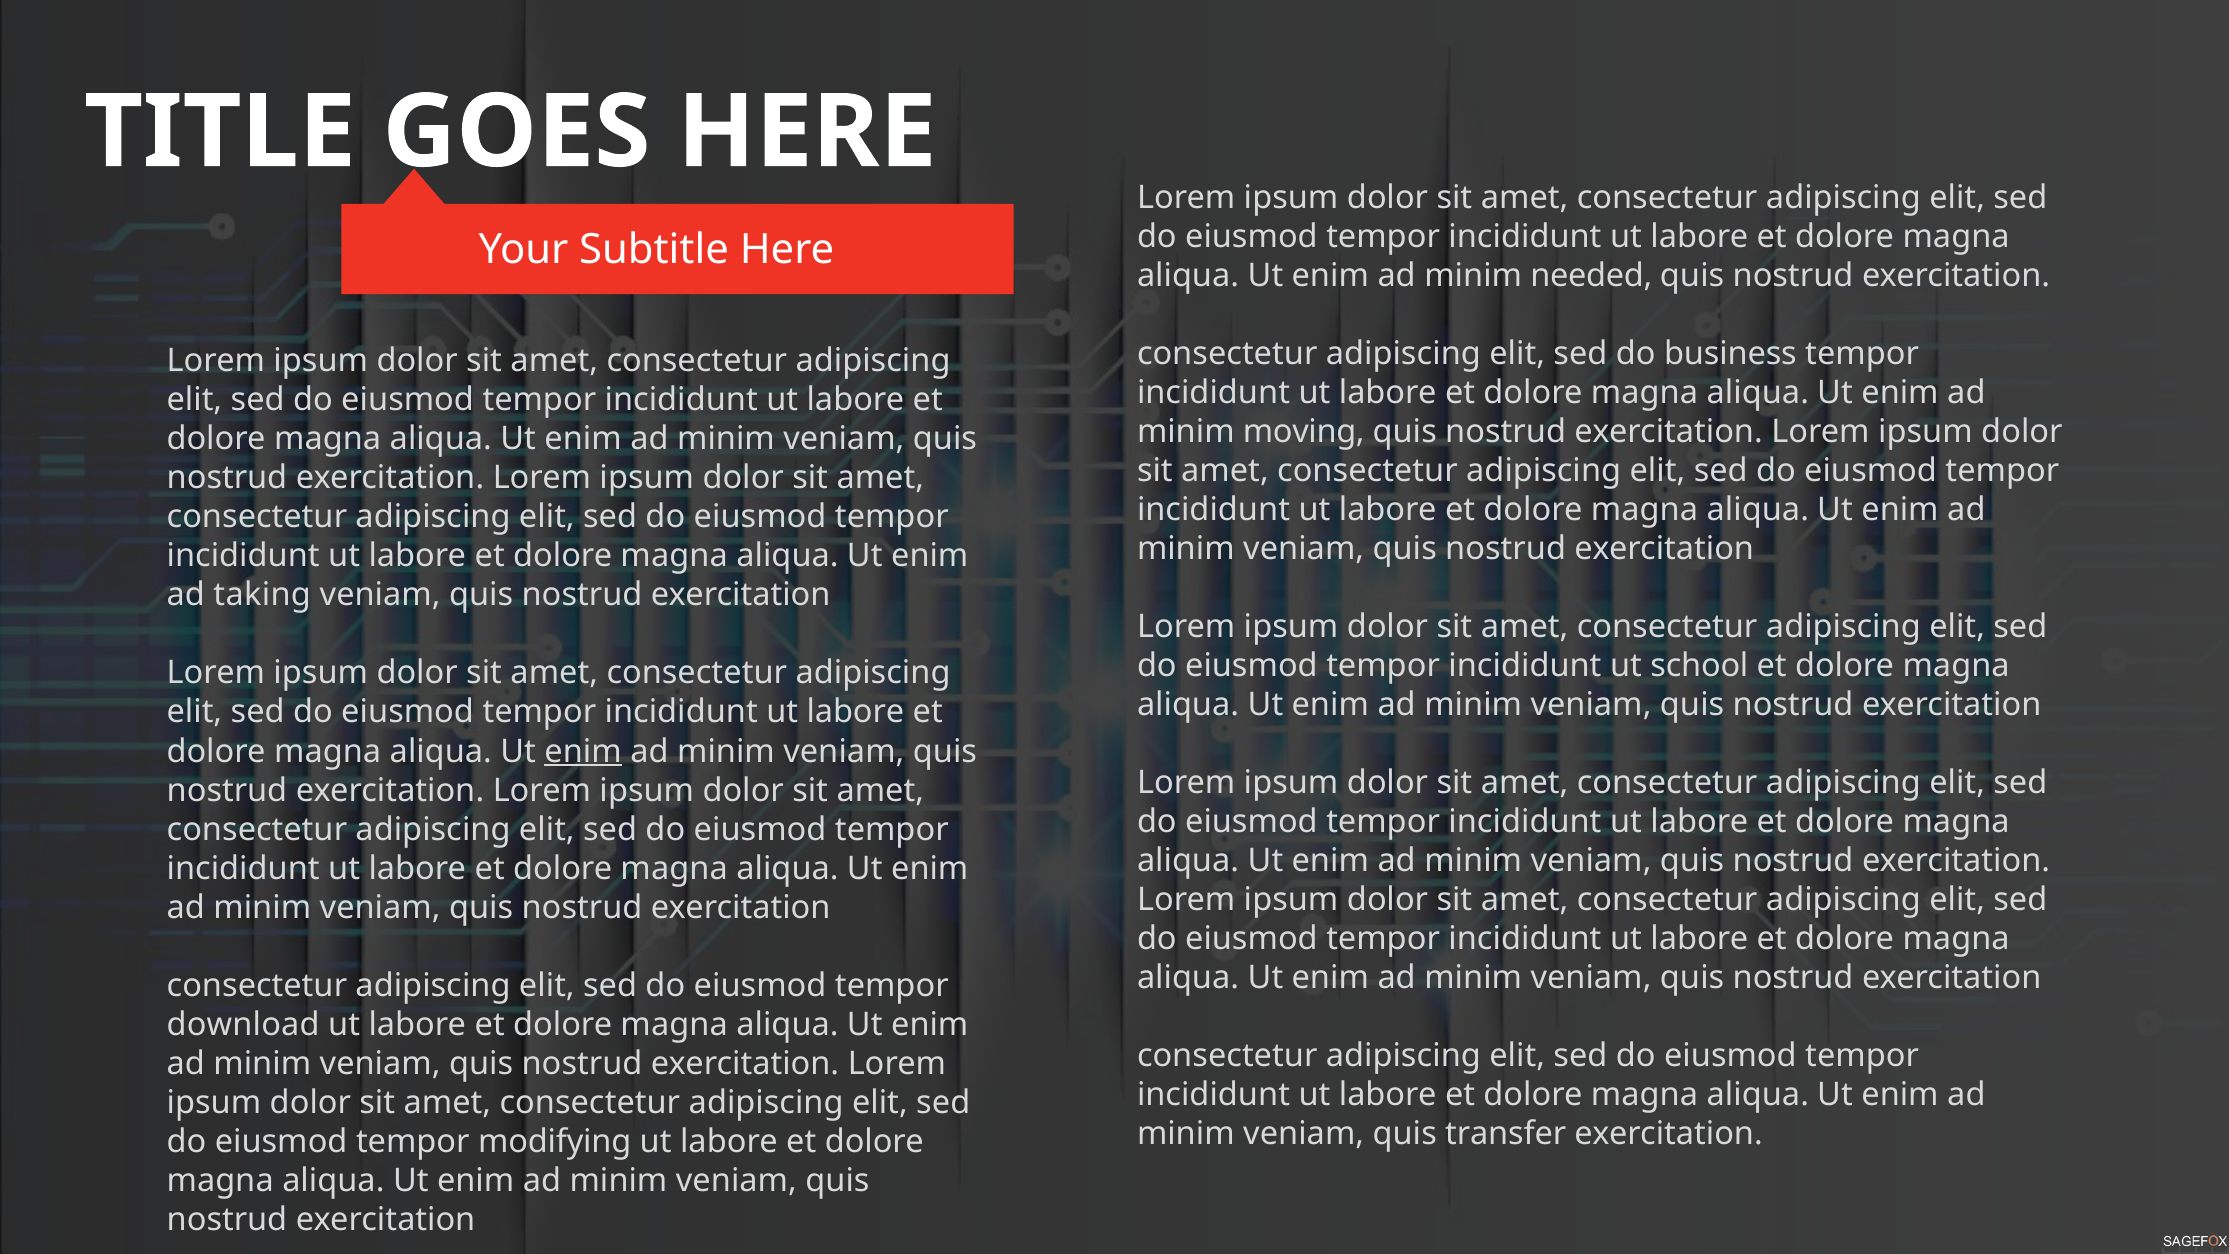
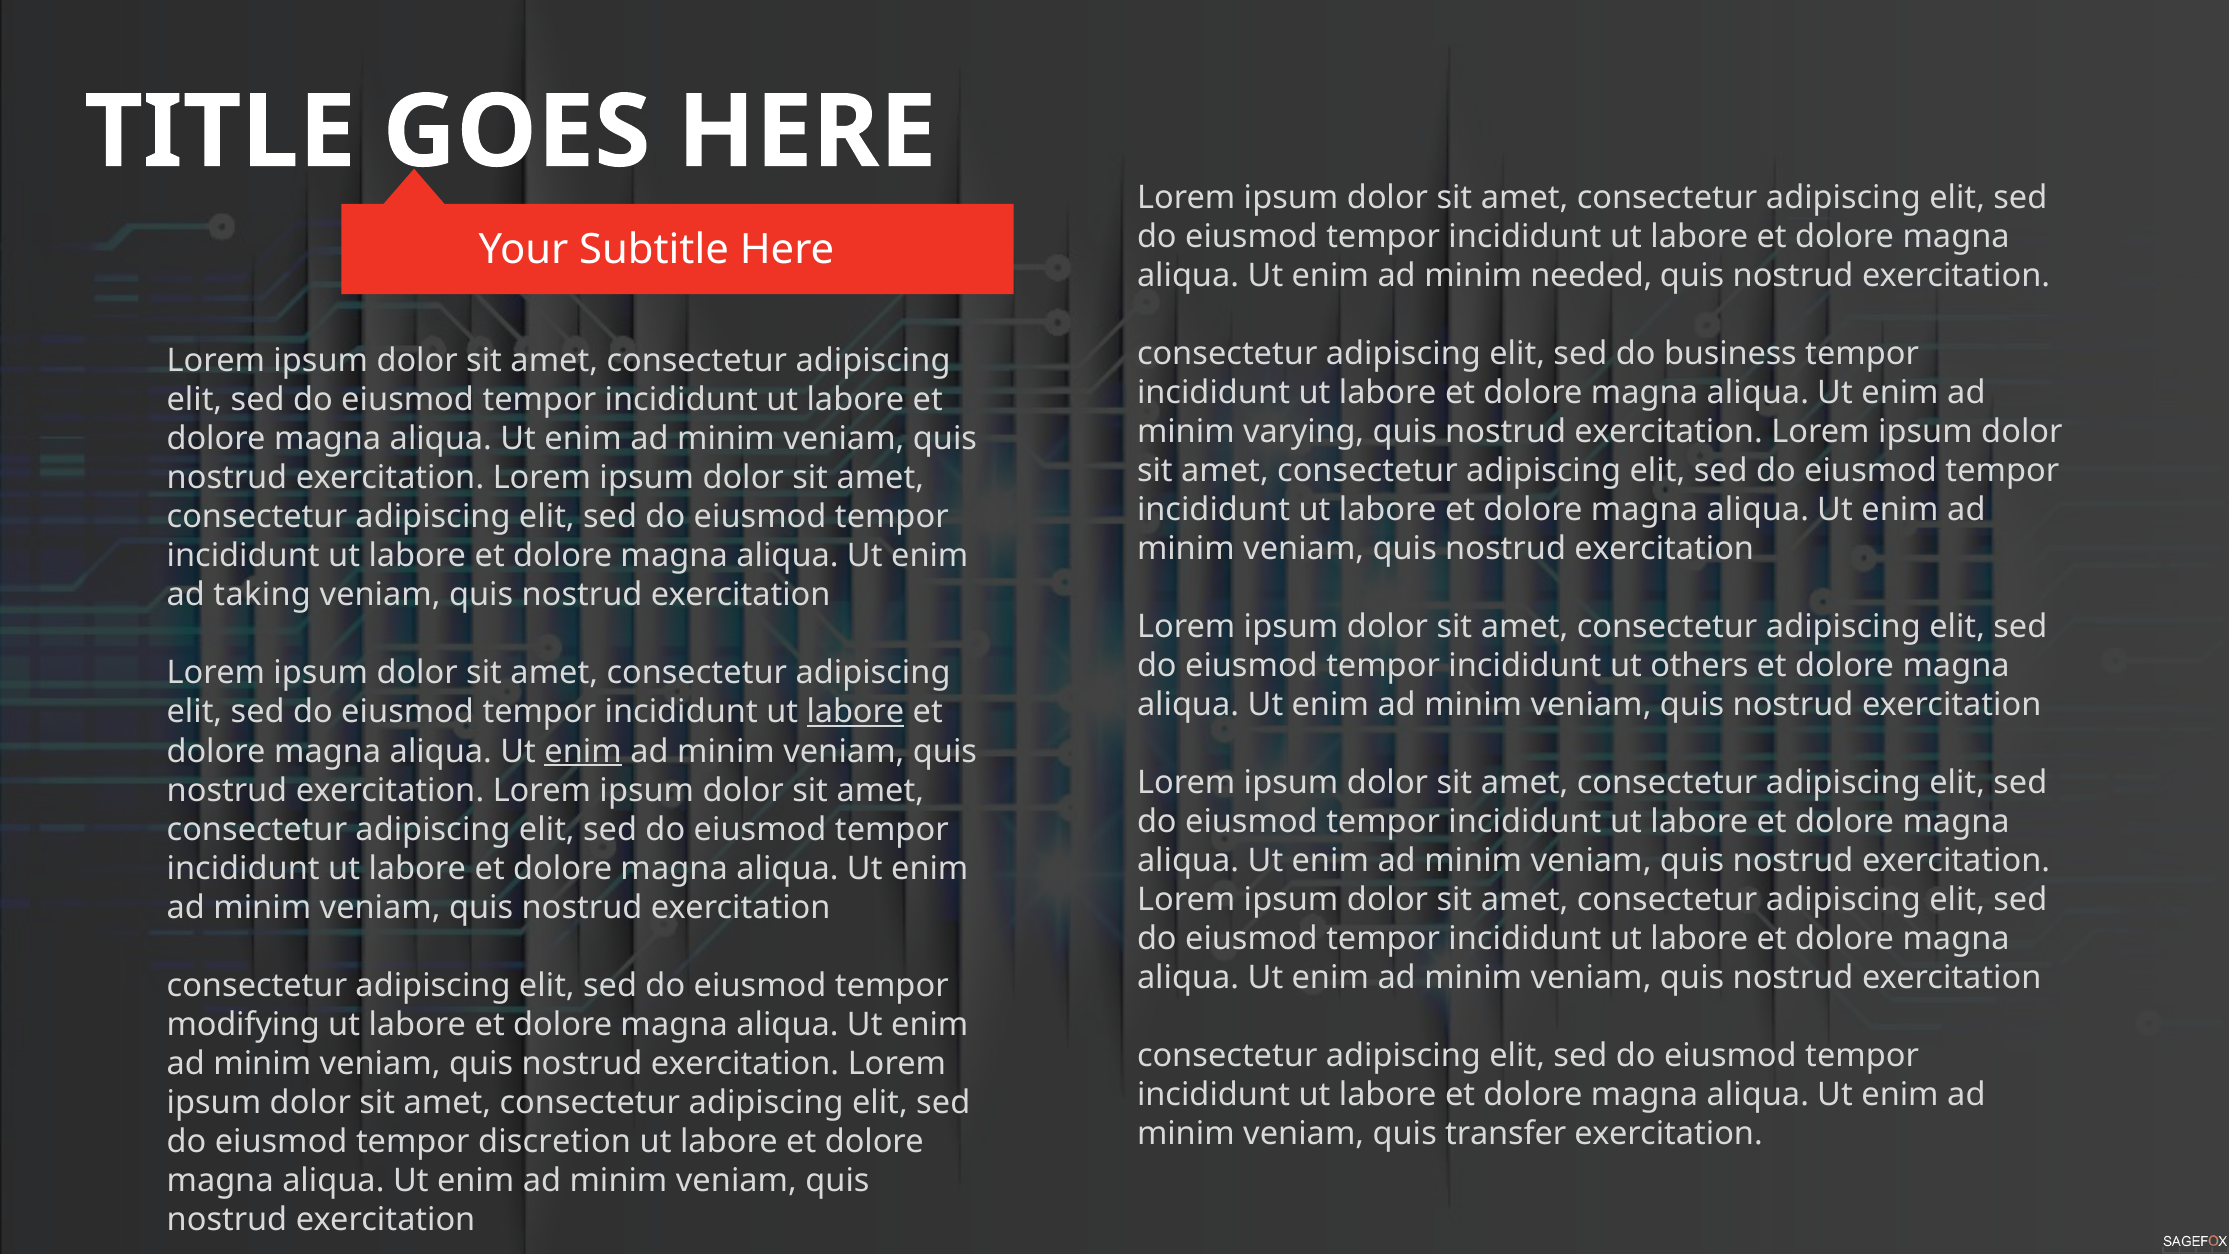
moving: moving -> varying
school: school -> others
labore at (855, 712) underline: none -> present
download: download -> modifying
modifying: modifying -> discretion
